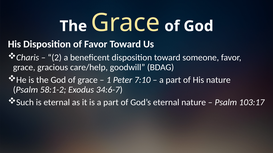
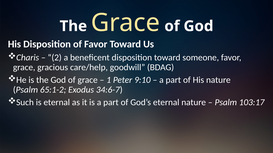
7:10: 7:10 -> 9:10
58:1-2: 58:1-2 -> 65:1-2
